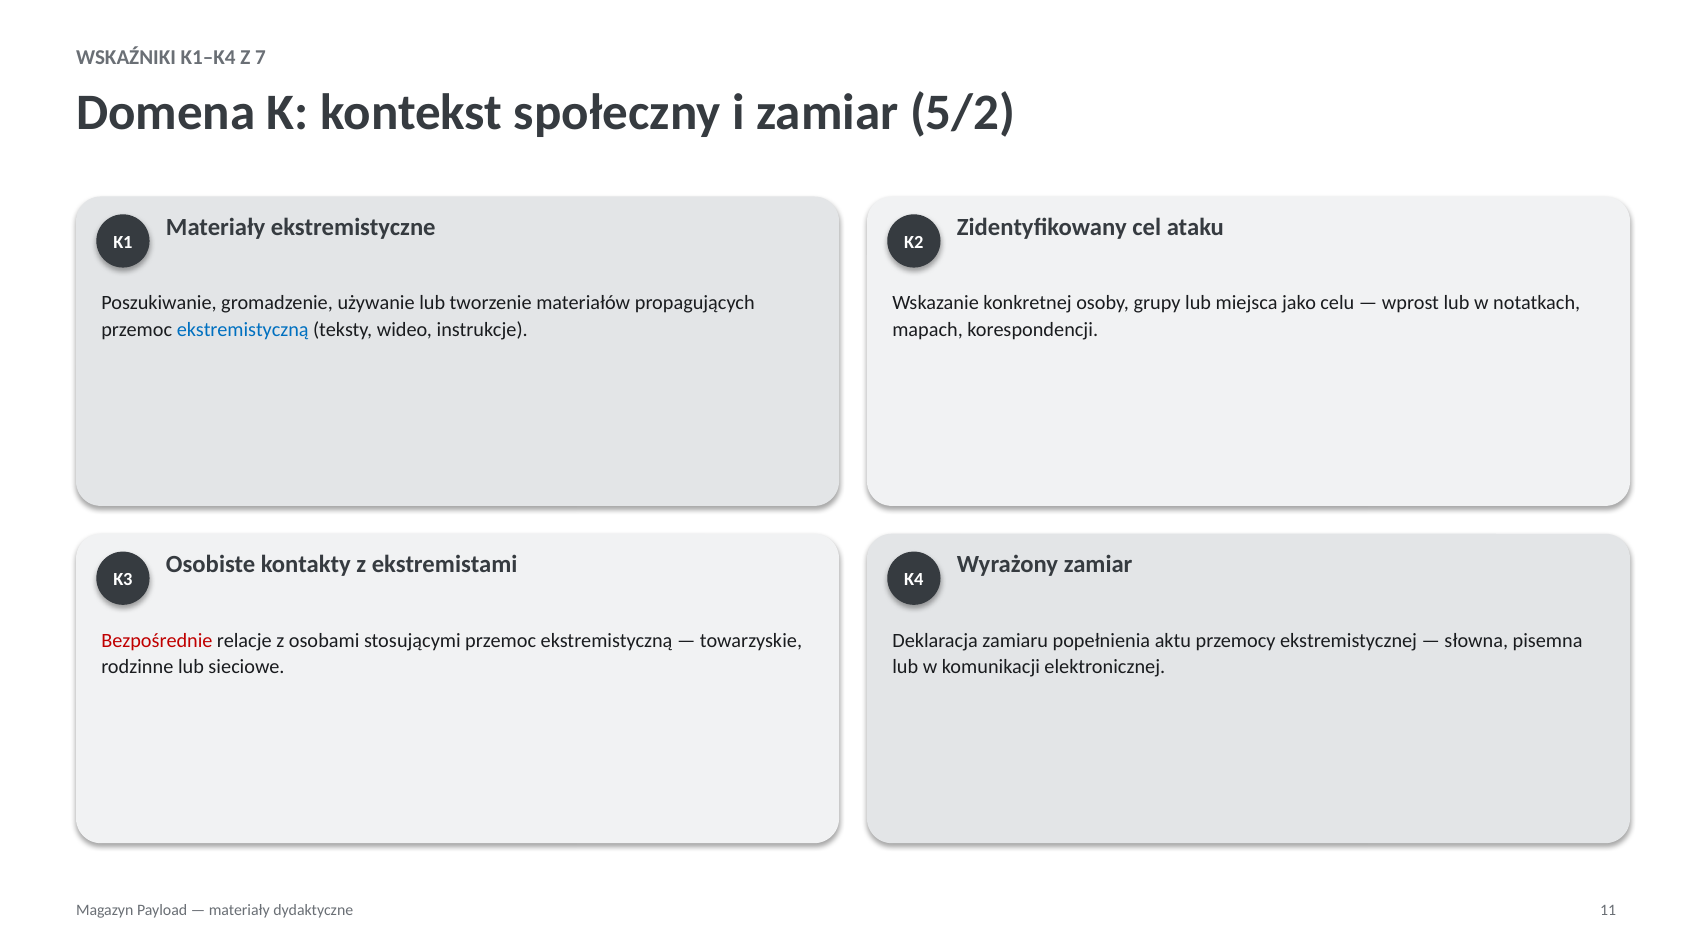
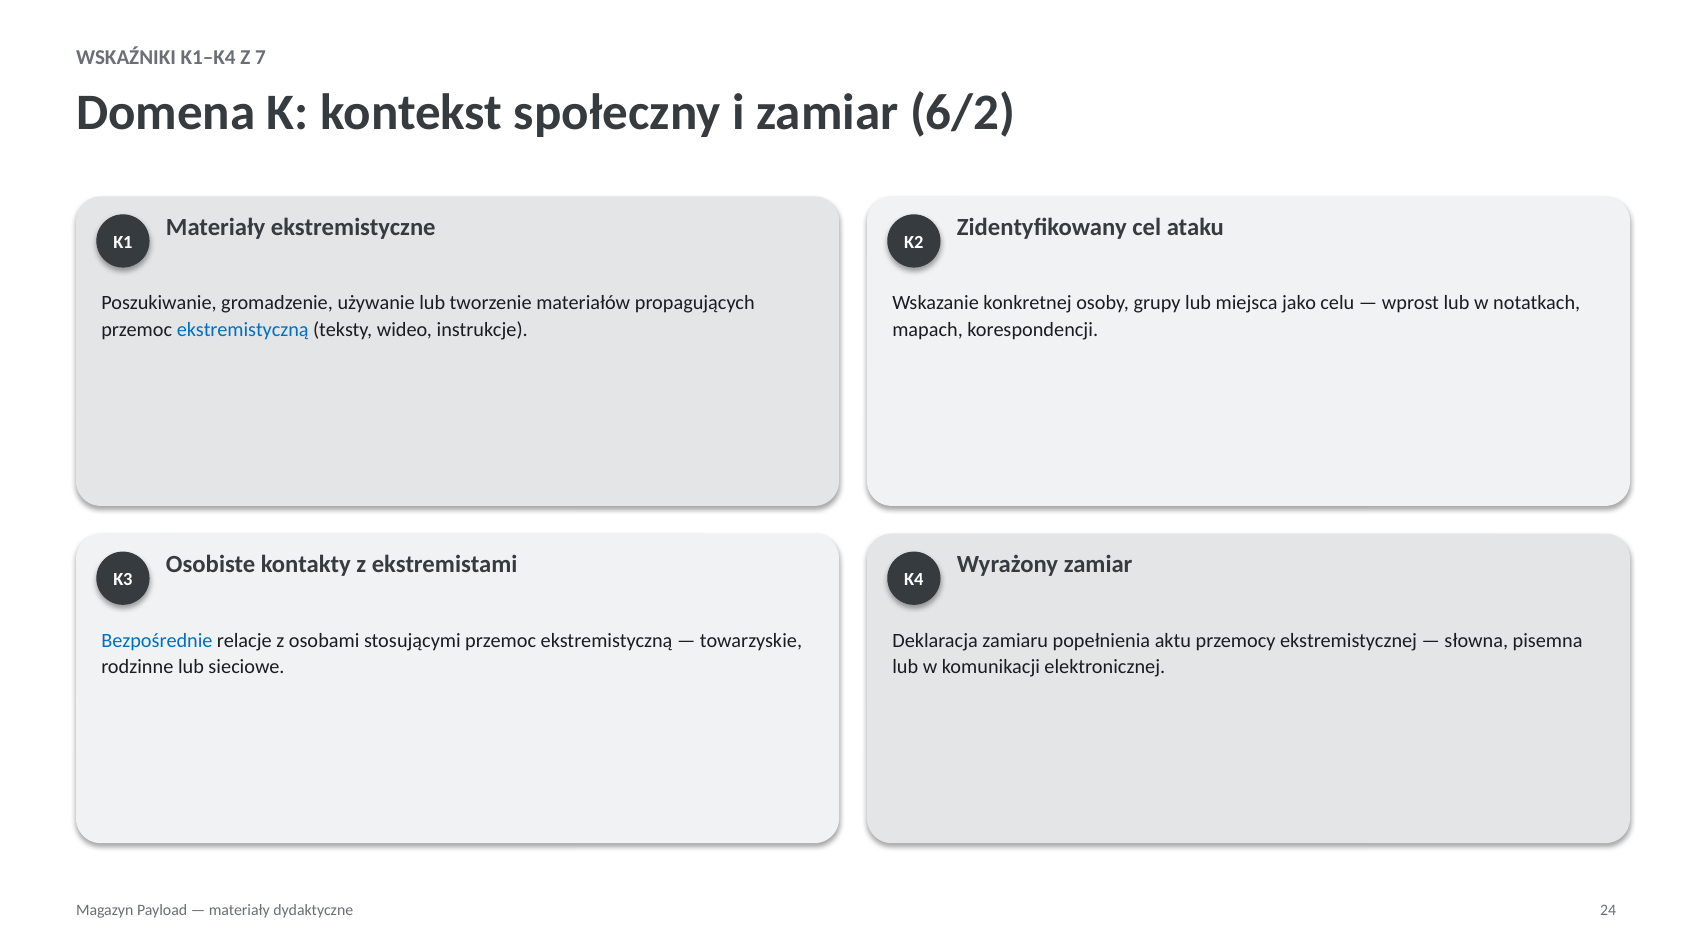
5/2: 5/2 -> 6/2
Bezpośrednie colour: red -> blue
11: 11 -> 24
